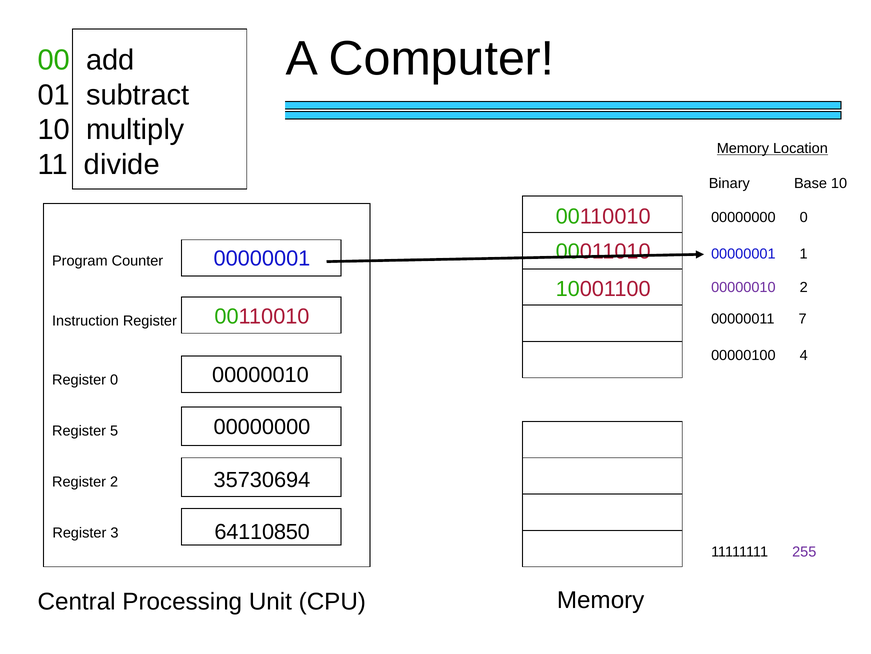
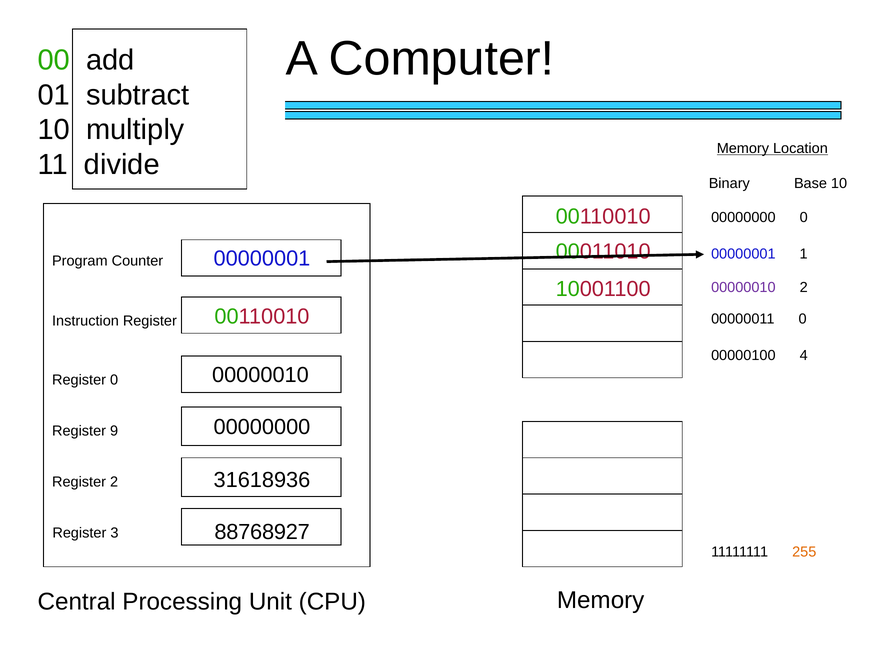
00000011 7: 7 -> 0
5: 5 -> 9
35730694: 35730694 -> 31618936
64110850: 64110850 -> 88768927
255 colour: purple -> orange
